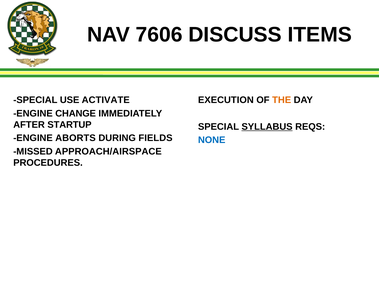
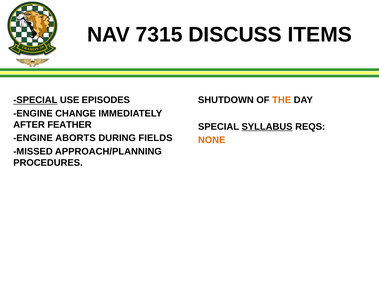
7606: 7606 -> 7315
SPECIAL at (35, 100) underline: none -> present
ACTIVATE: ACTIVATE -> EPISODES
EXECUTION: EXECUTION -> SHUTDOWN
STARTUP: STARTUP -> FEATHER
NONE colour: blue -> orange
APPROACH/AIRSPACE: APPROACH/AIRSPACE -> APPROACH/PLANNING
